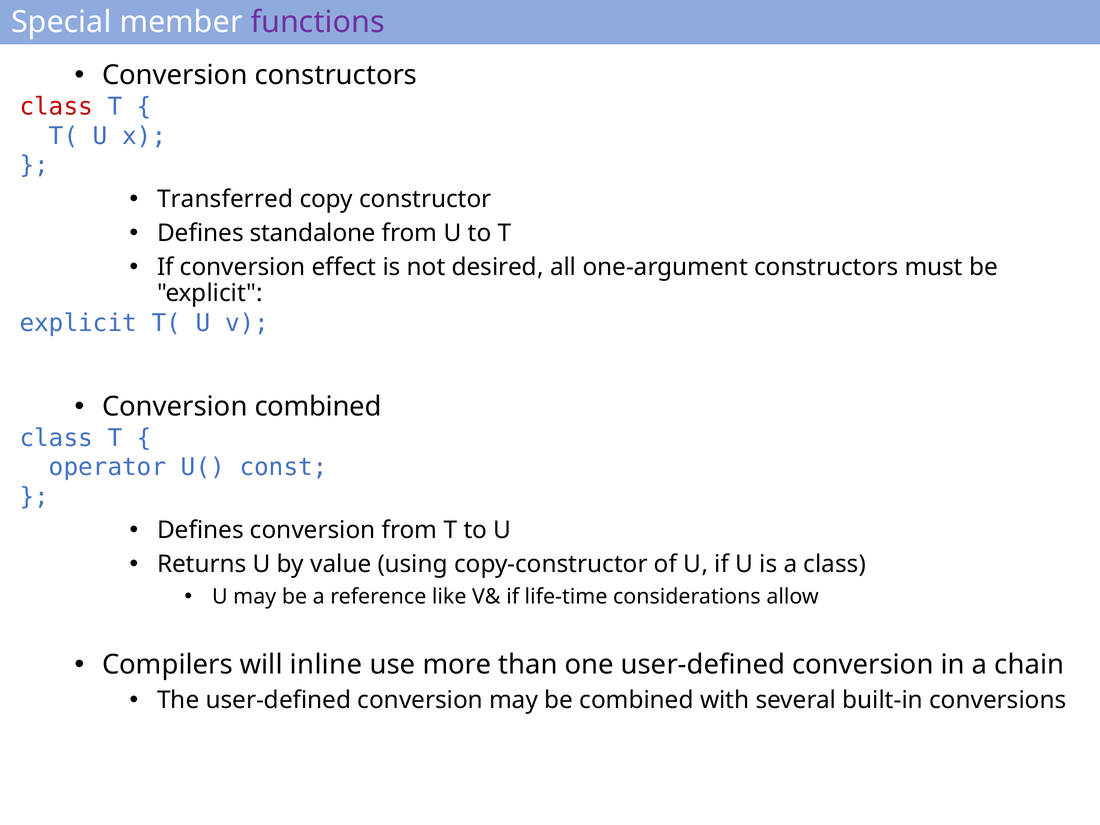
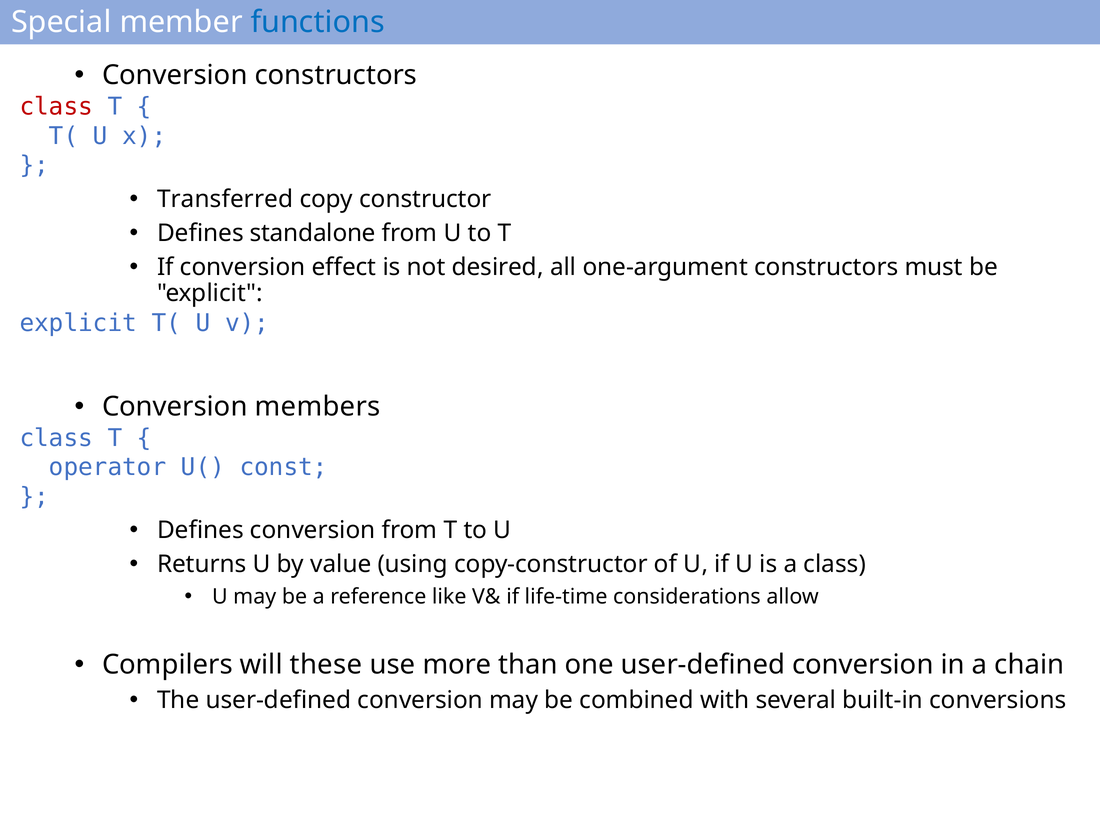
functions colour: purple -> blue
Conversion combined: combined -> members
inline: inline -> these
